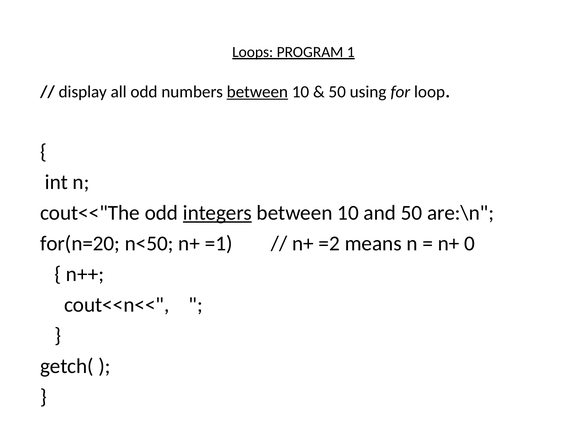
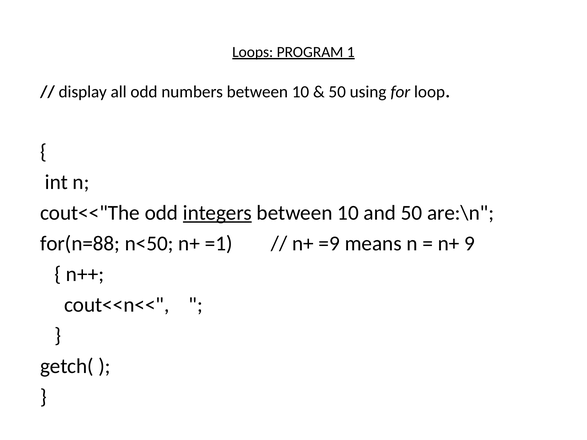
between at (257, 92) underline: present -> none
for(n=20: for(n=20 -> for(n=88
=2: =2 -> =9
0: 0 -> 9
